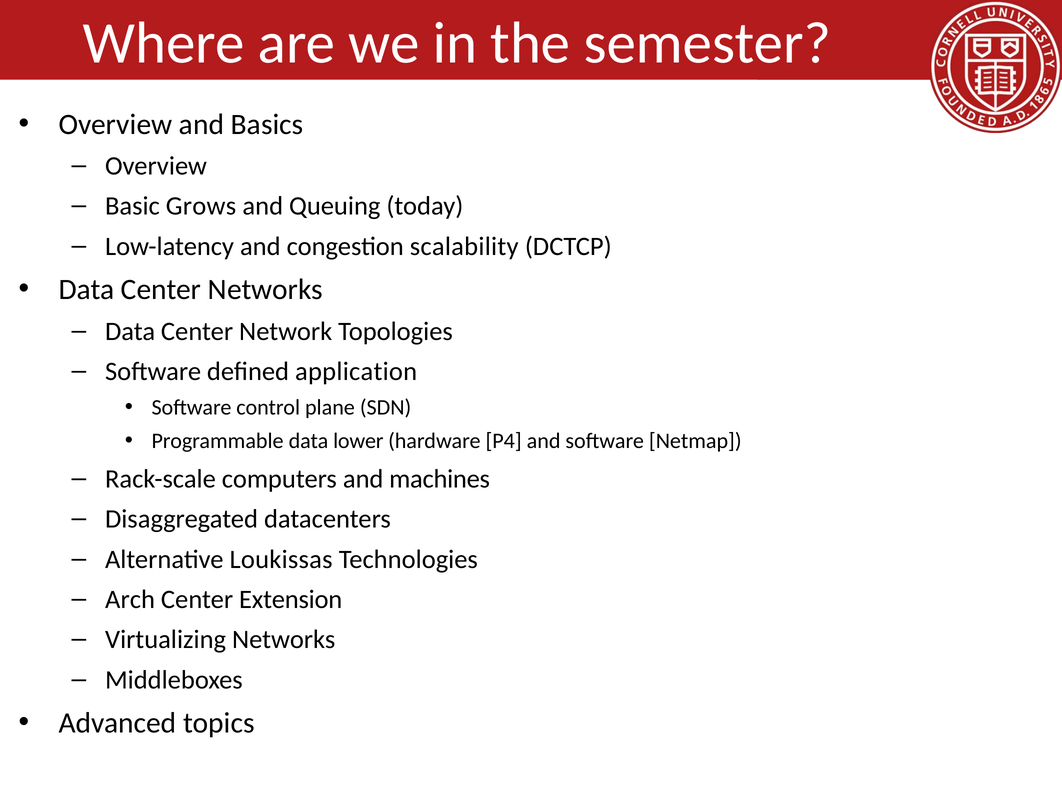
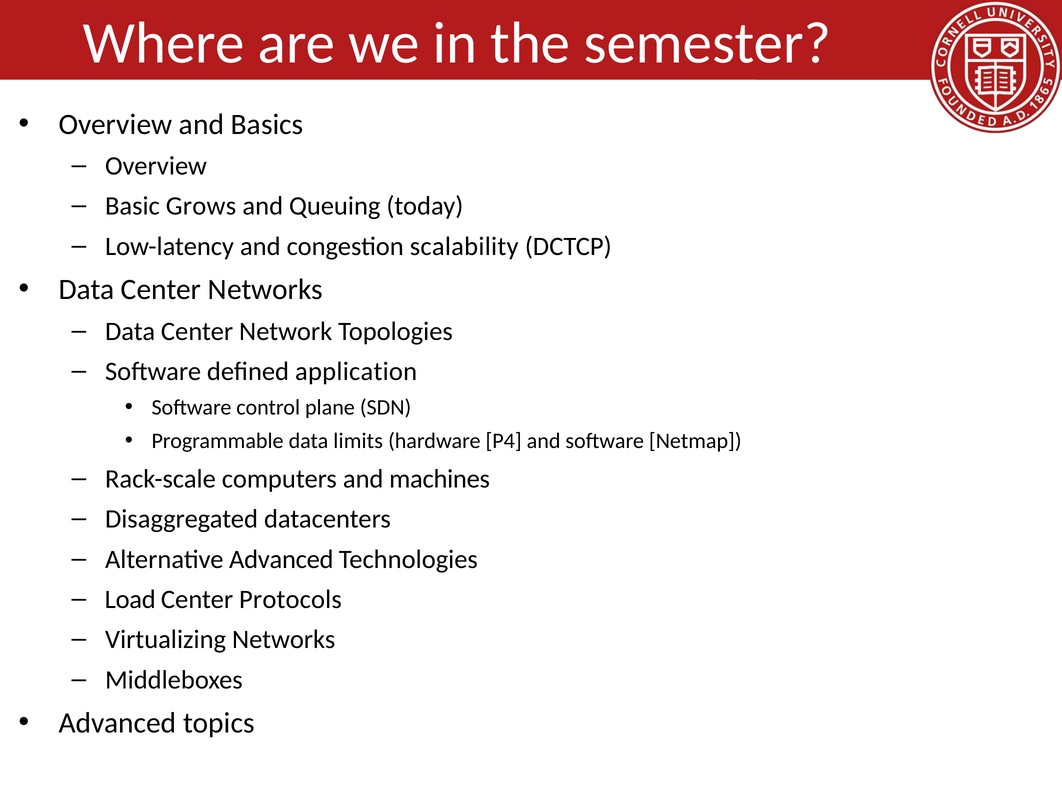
lower: lower -> limits
Alternative Loukissas: Loukissas -> Advanced
Arch: Arch -> Load
Extension: Extension -> Protocols
